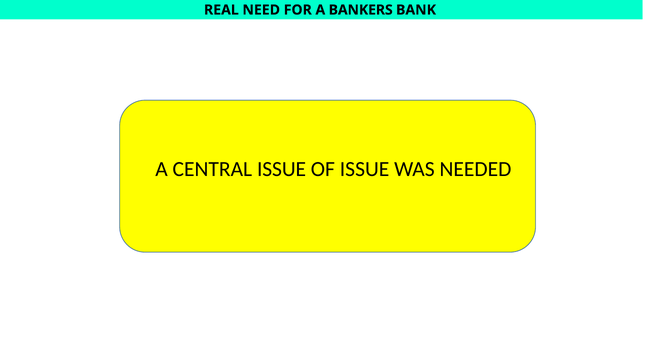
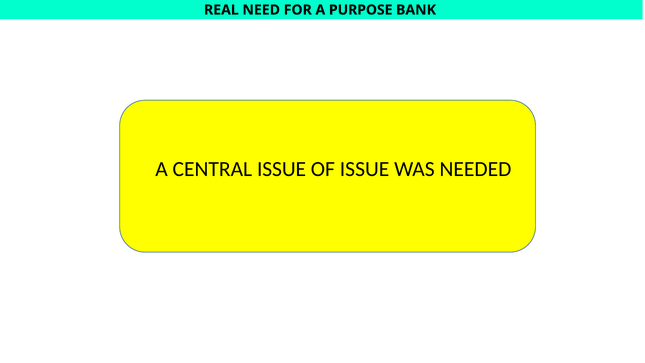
BANKERS: BANKERS -> PURPOSE
